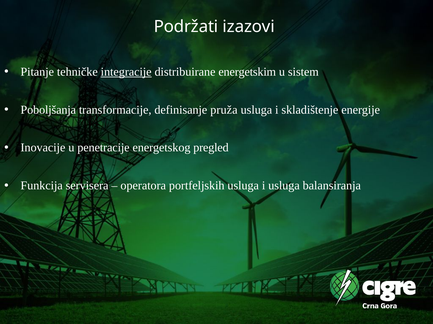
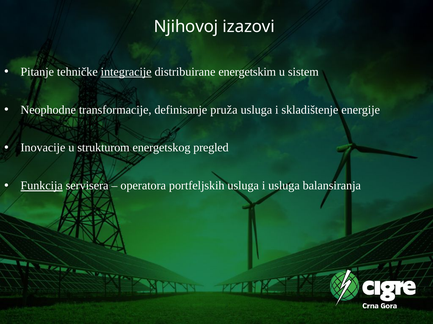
Podržati: Podržati -> Njihovoj
Poboljšanja: Poboljšanja -> Neophodne
penetracije: penetracije -> strukturom
Funkcija underline: none -> present
